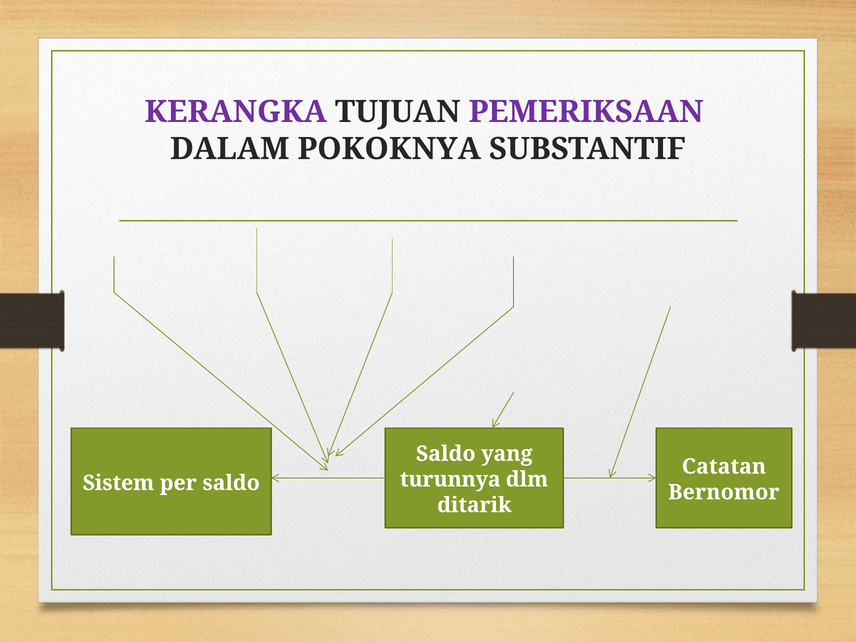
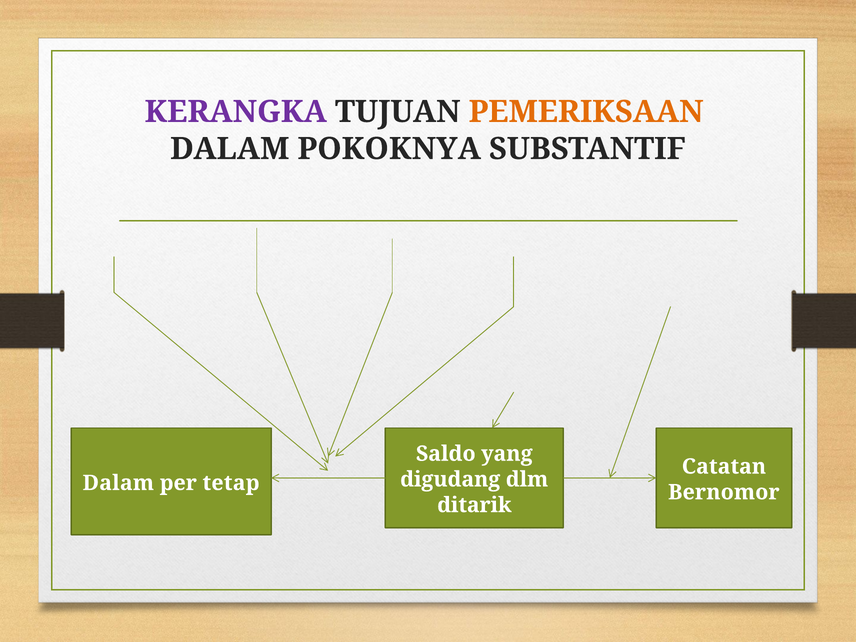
PEMERIKSAAN colour: purple -> orange
turunnya: turunnya -> digudang
Sistem at (118, 483): Sistem -> Dalam
per saldo: saldo -> tetap
